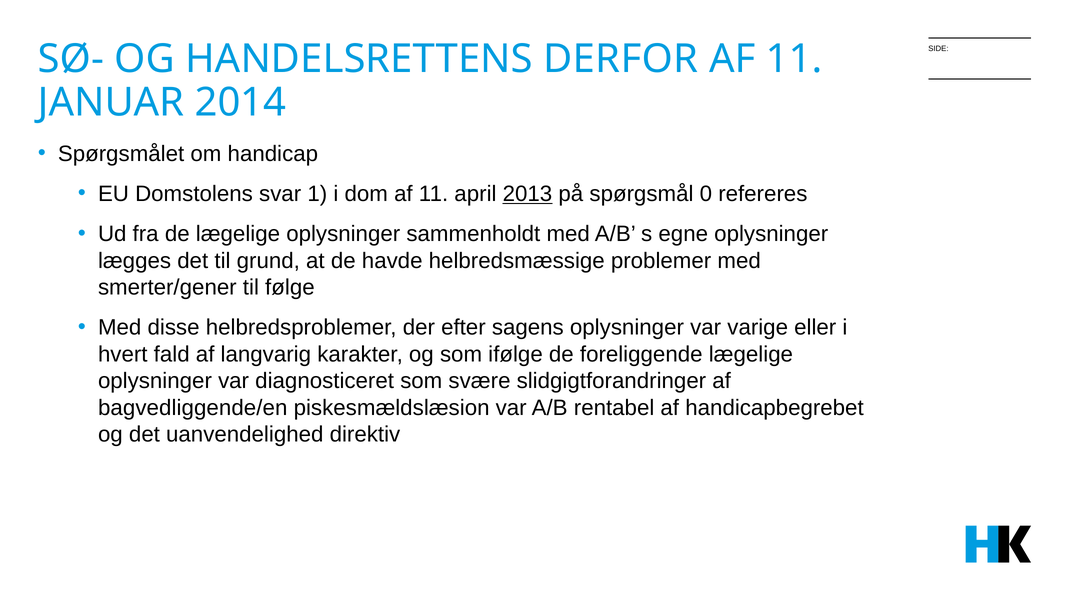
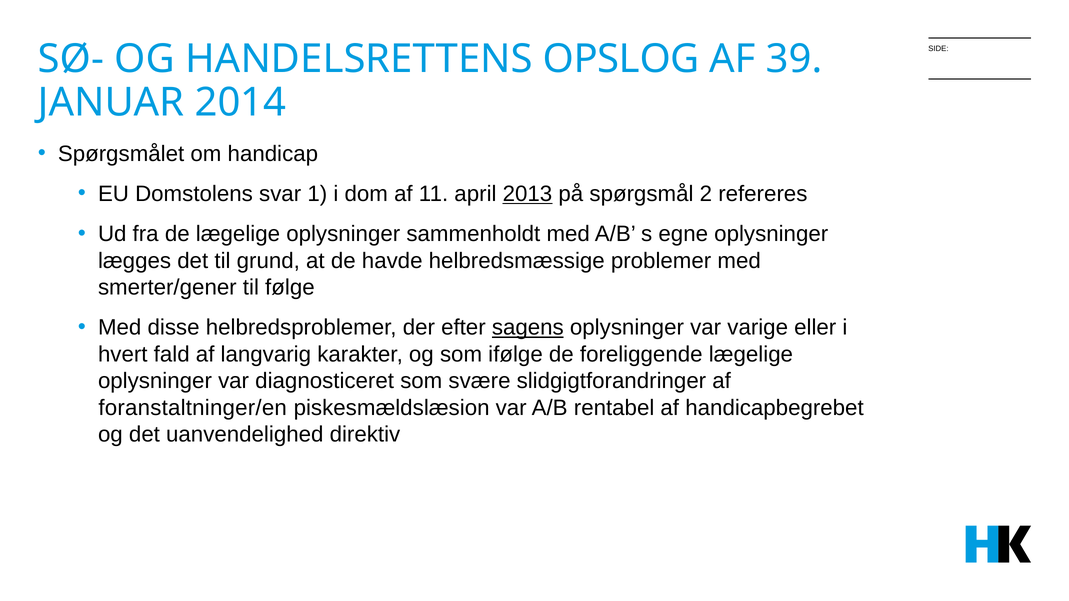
DERFOR: DERFOR -> OPSLOG
11 at (794, 59): 11 -> 39
0: 0 -> 2
sagens underline: none -> present
bagvedliggende/en: bagvedliggende/en -> foranstaltninger/en
